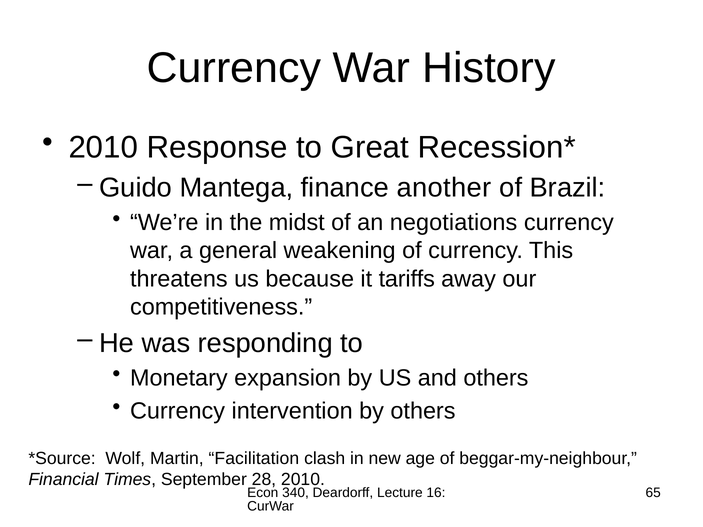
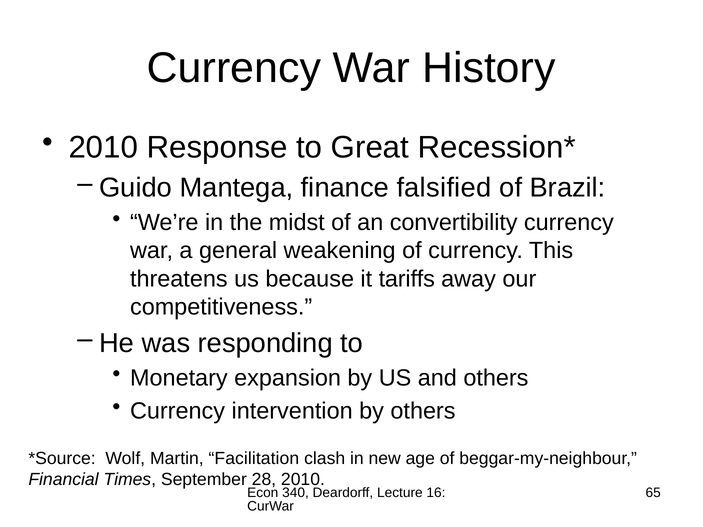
another: another -> falsified
negotiations: negotiations -> convertibility
